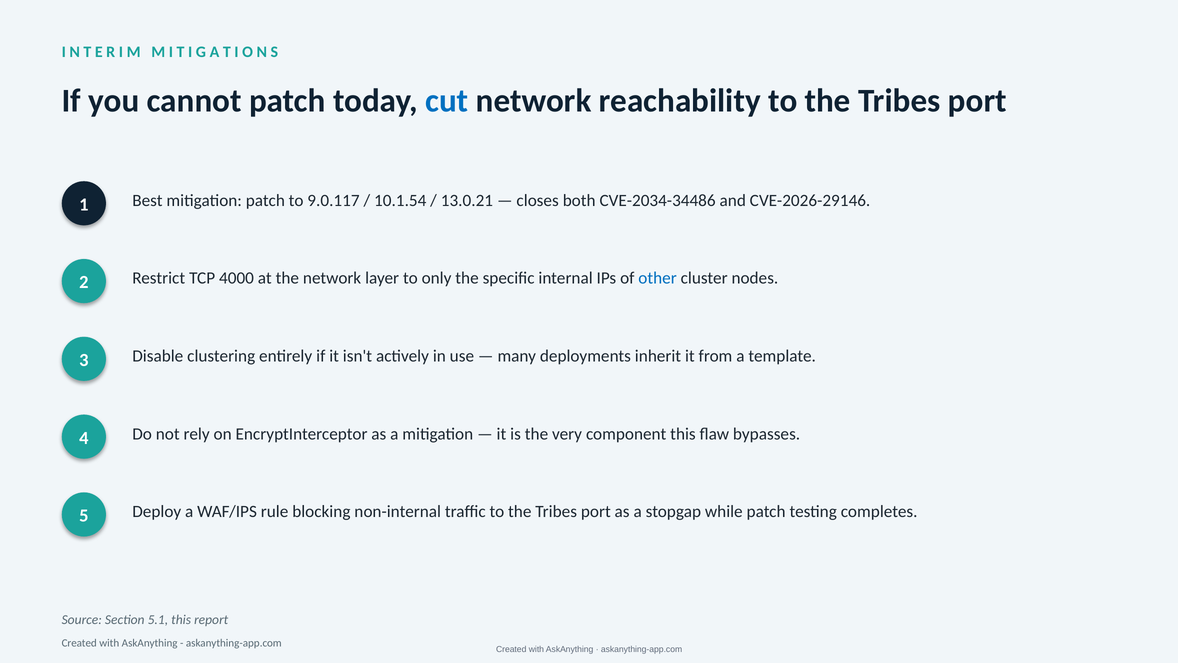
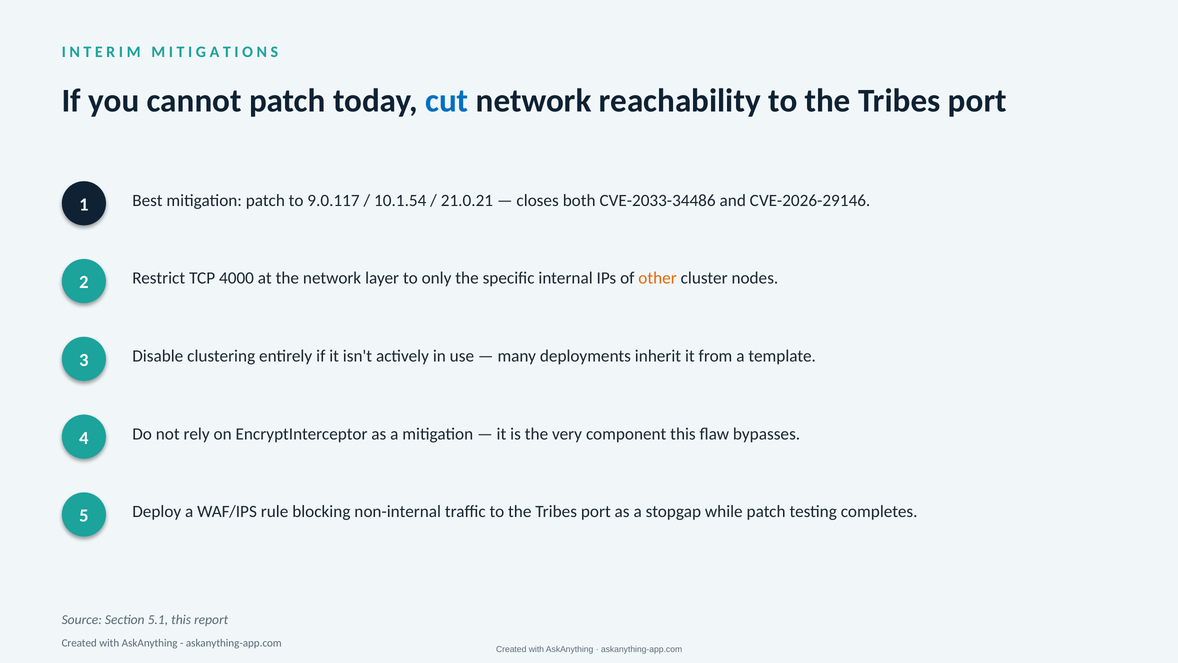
13.0.21: 13.0.21 -> 21.0.21
CVE-2034-34486: CVE-2034-34486 -> CVE-2033-34486
other colour: blue -> orange
